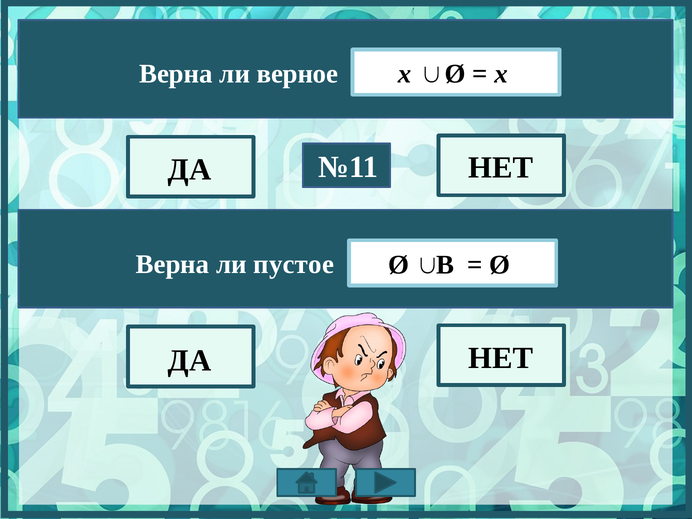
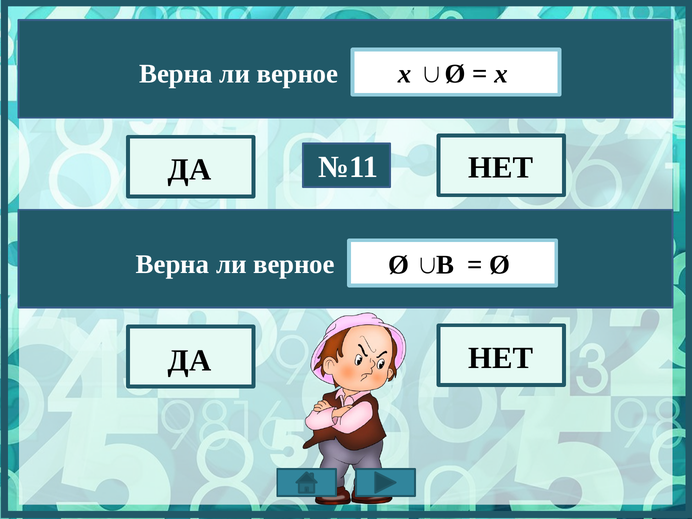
пустое at (294, 265): пустое -> верное
